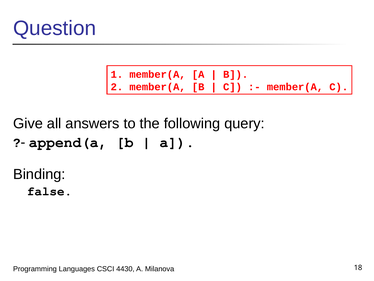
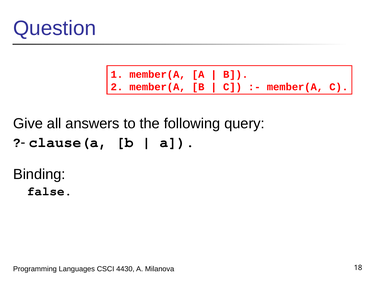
append(a: append(a -> clause(a
